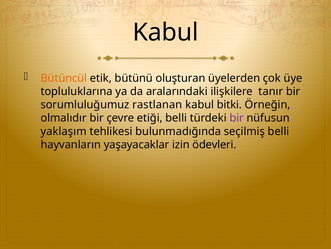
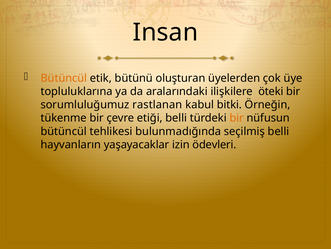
Kabul at (166, 32): Kabul -> Insan
tanır: tanır -> öteki
olmalıdır: olmalıdır -> tükenme
bir at (237, 118) colour: purple -> orange
yaklaşım at (64, 131): yaklaşım -> bütüncül
